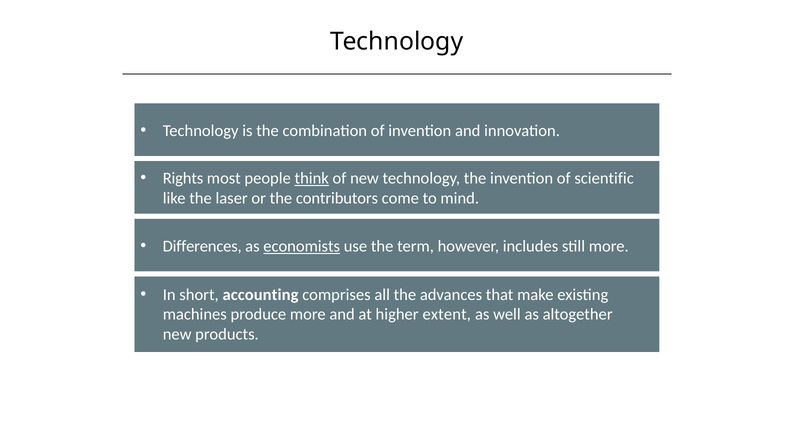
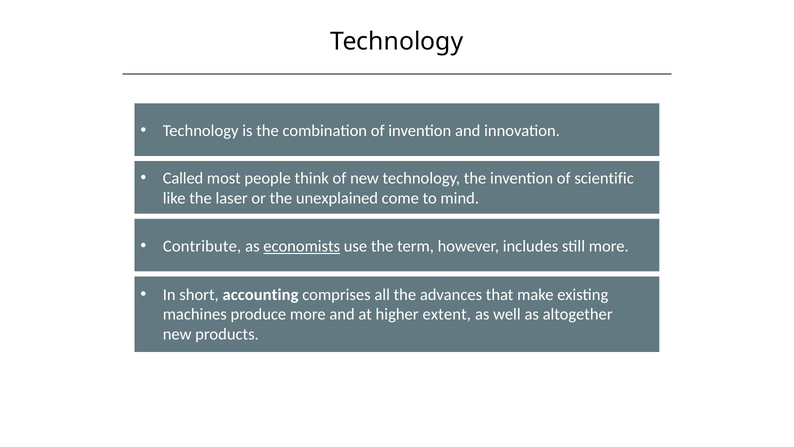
Rights: Rights -> Called
think underline: present -> none
contributors: contributors -> unexplained
Differences: Differences -> Contribute
